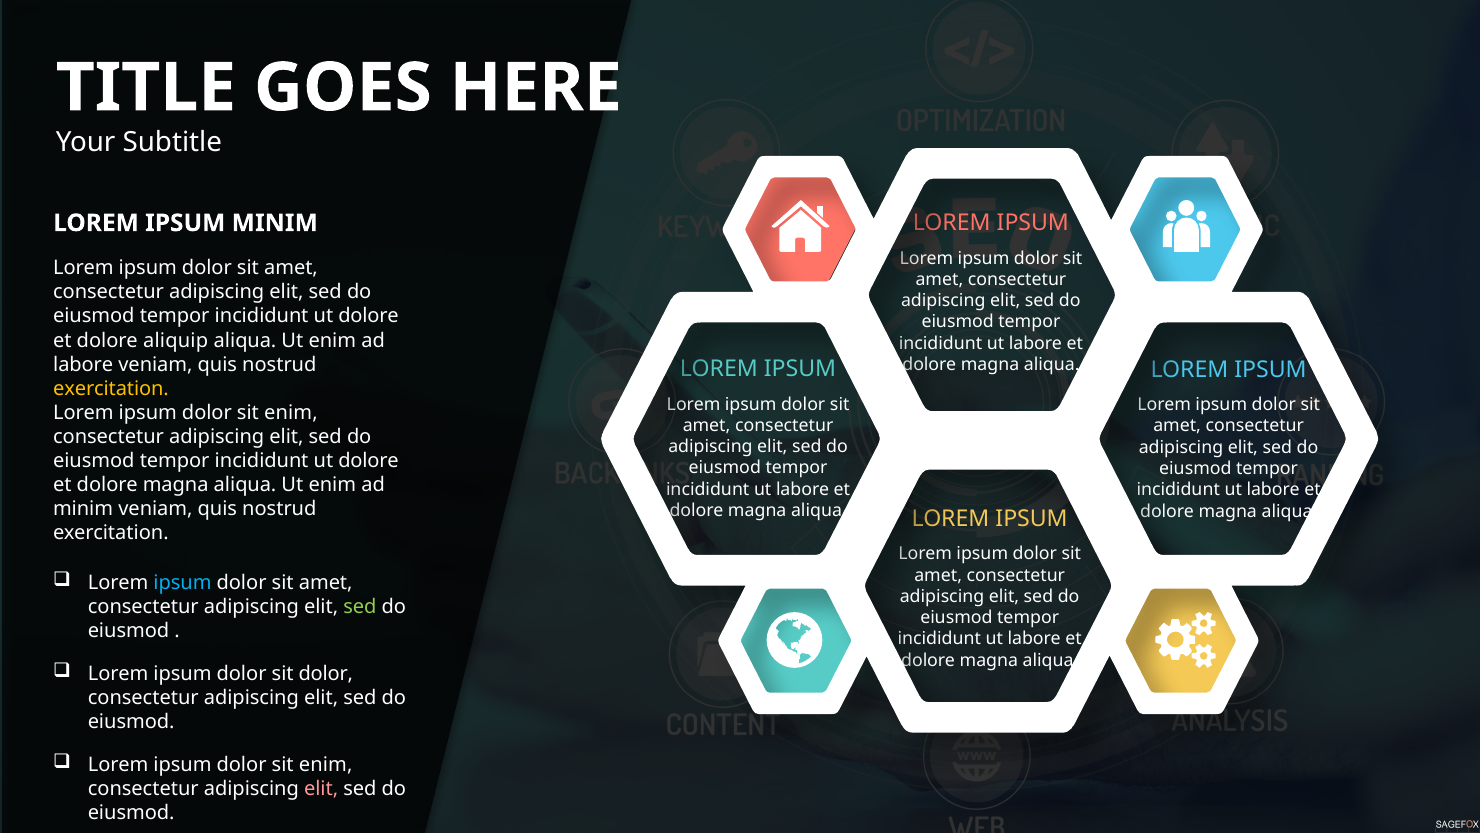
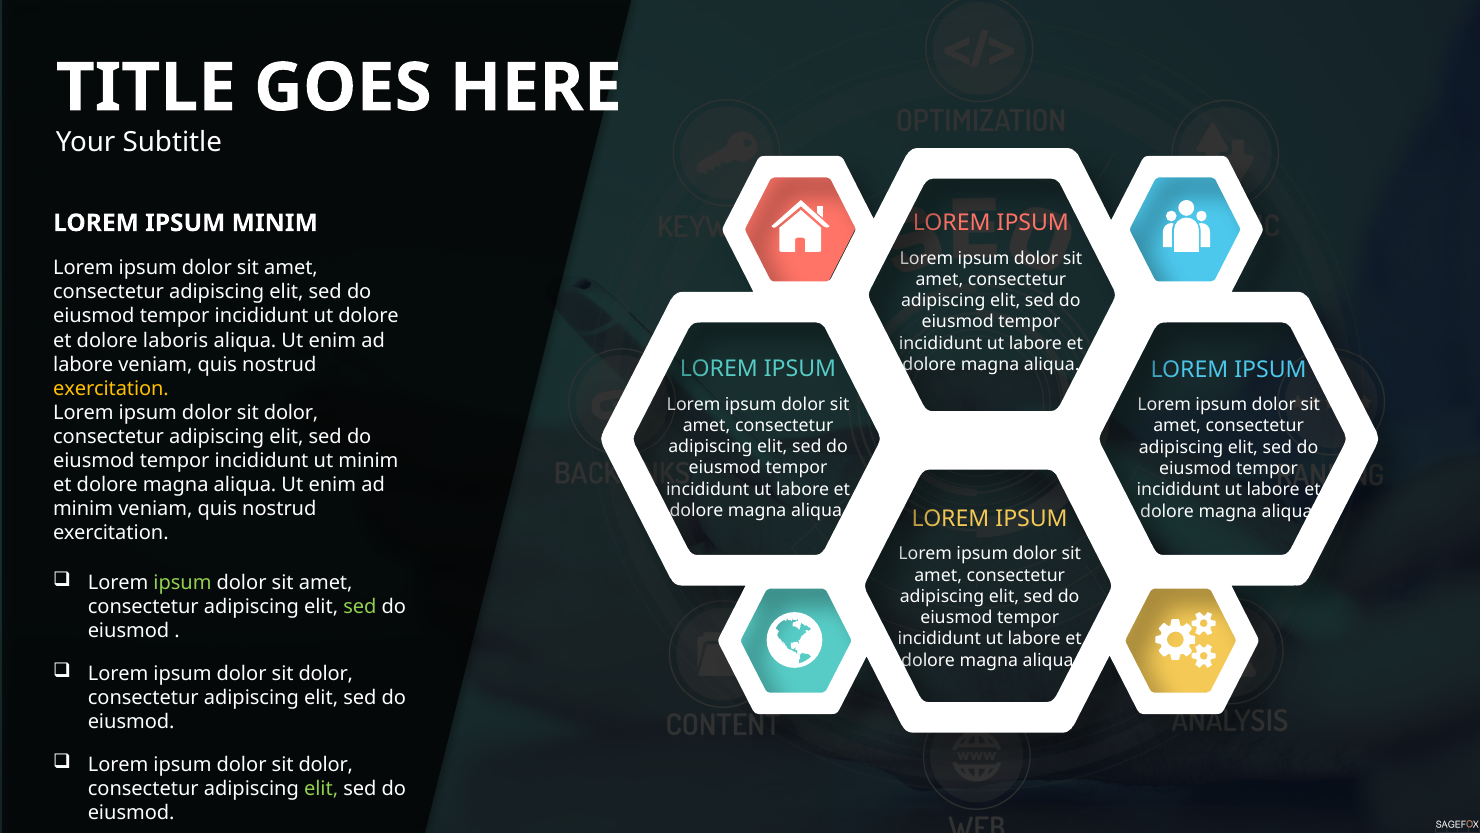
aliquip: aliquip -> laboris
enim at (291, 412): enim -> dolor
dolore at (369, 461): dolore -> minim
ipsum at (183, 583) colour: light blue -> light green
enim at (326, 764): enim -> dolor
elit at (321, 788) colour: pink -> light green
